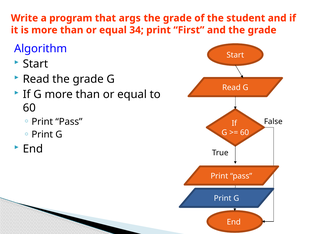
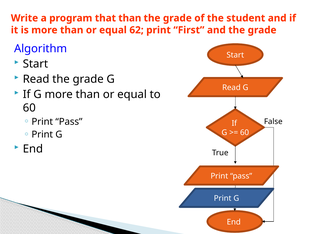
that args: args -> than
34: 34 -> 62
